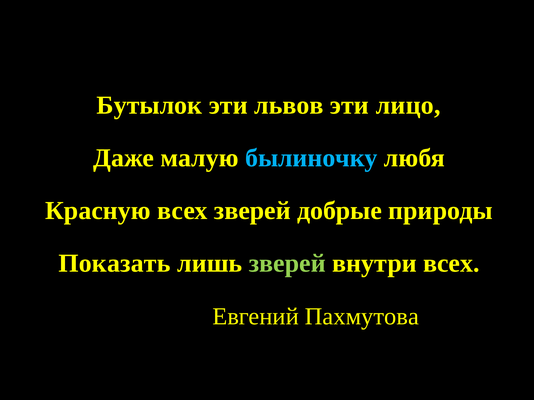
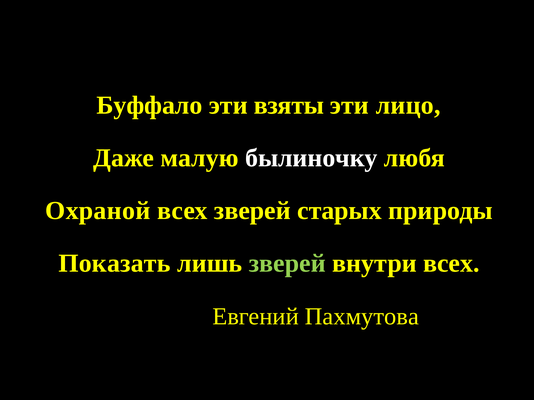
Бутылок: Бутылок -> Буффало
львов: львов -> взяты
былиночку colour: light blue -> white
Красную: Красную -> Охраной
добрые: добрые -> старых
